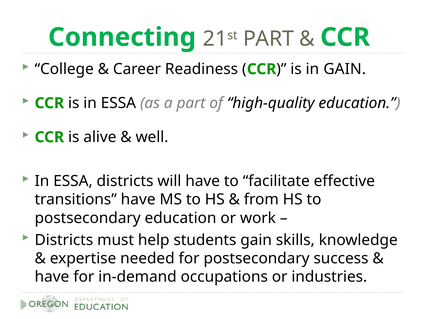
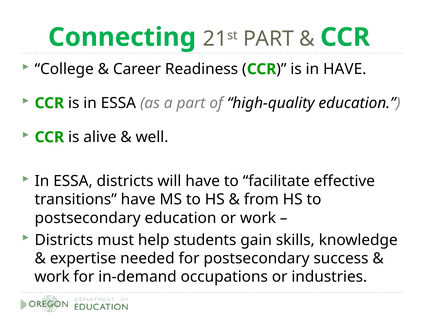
in GAIN: GAIN -> HAVE
have at (52, 277): have -> work
